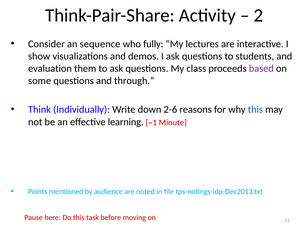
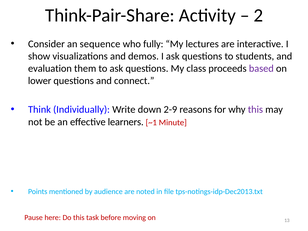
some: some -> lower
through: through -> connect
2-6: 2-6 -> 2-9
this at (255, 110) colour: blue -> purple
learning: learning -> learners
